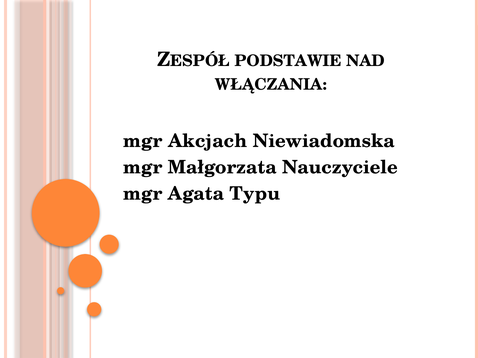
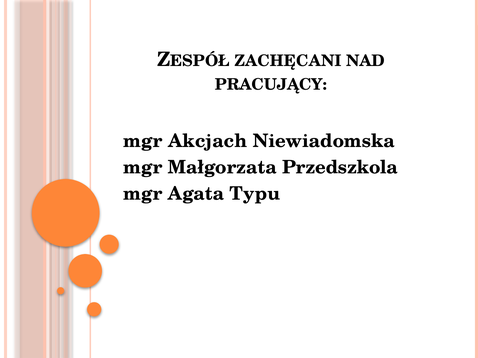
PODSTAWIE: PODSTAWIE -> ZACHĘCANI
WŁĄCZANIA: WŁĄCZANIA -> PRACUJĄCY
Nauczyciele: Nauczyciele -> Przedszkola
